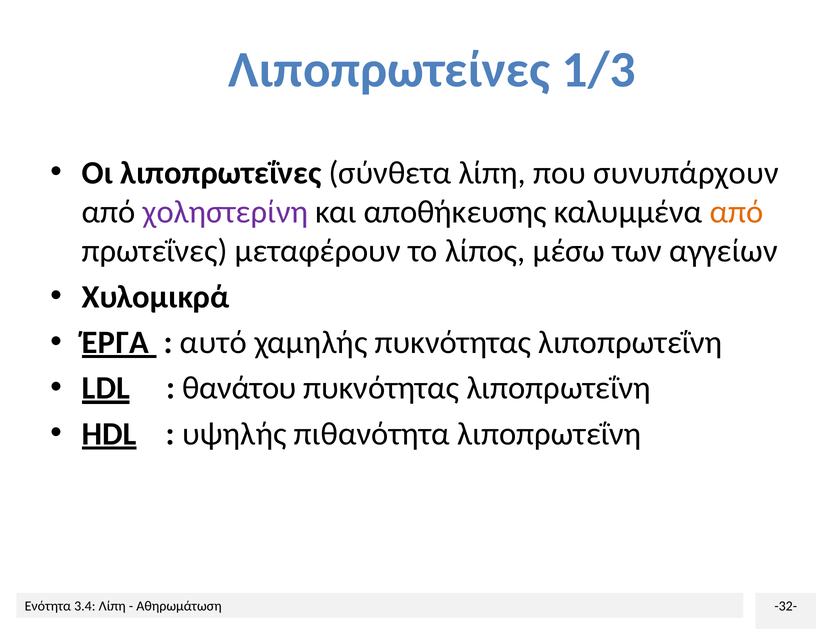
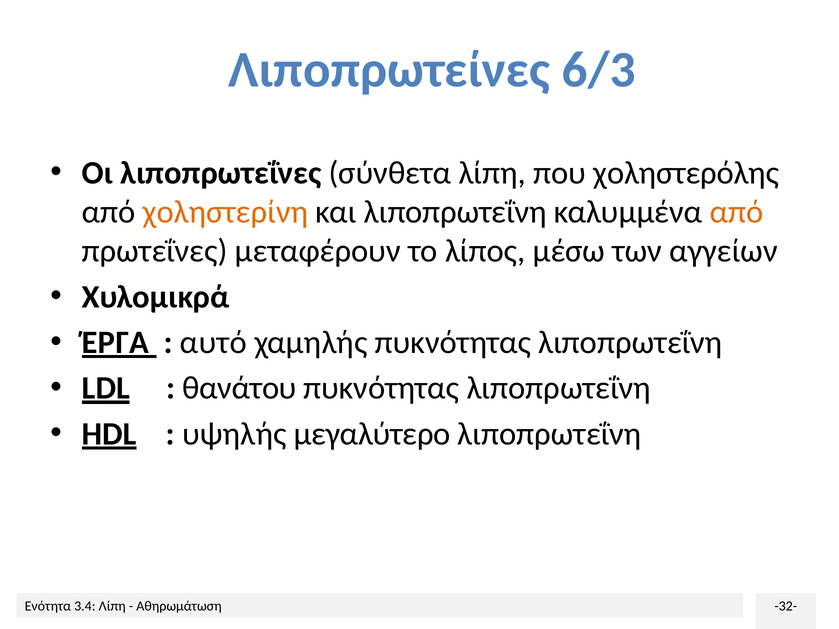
1/3: 1/3 -> 6/3
συνυπάρχουν: συνυπάρχουν -> χοληστερόλης
χοληστερίνη colour: purple -> orange
και αποθήκευσης: αποθήκευσης -> λιποπρωτεΐνη
πιθανότητα: πιθανότητα -> μεγαλύτερο
